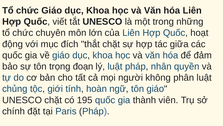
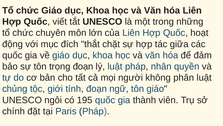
tính hoàn: hoàn -> đoạn
UNESCO chặt: chặt -> ngôi
